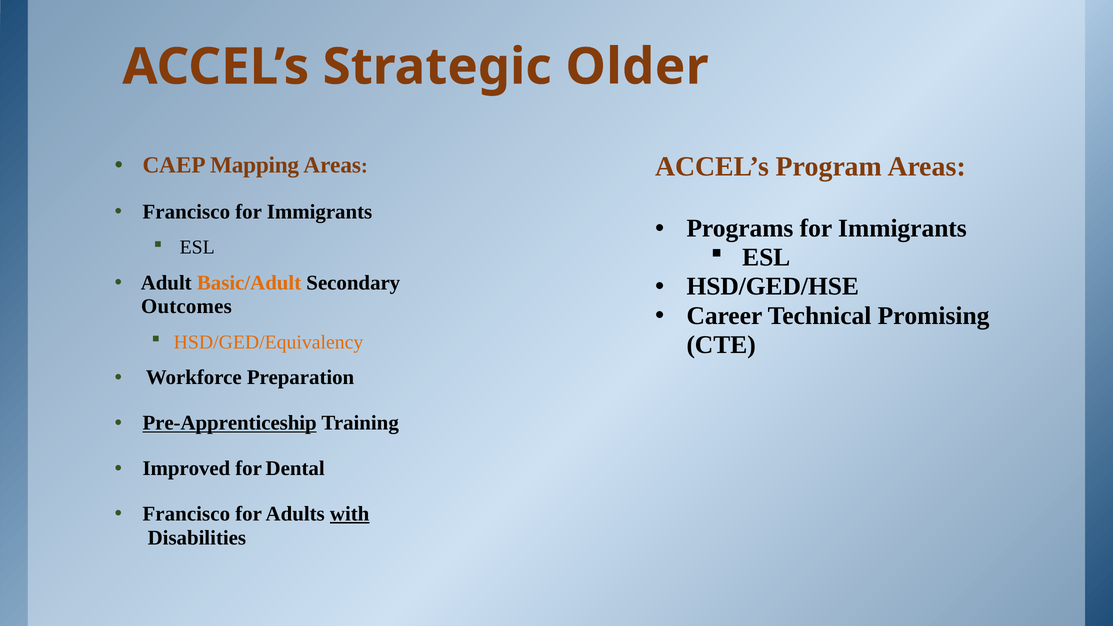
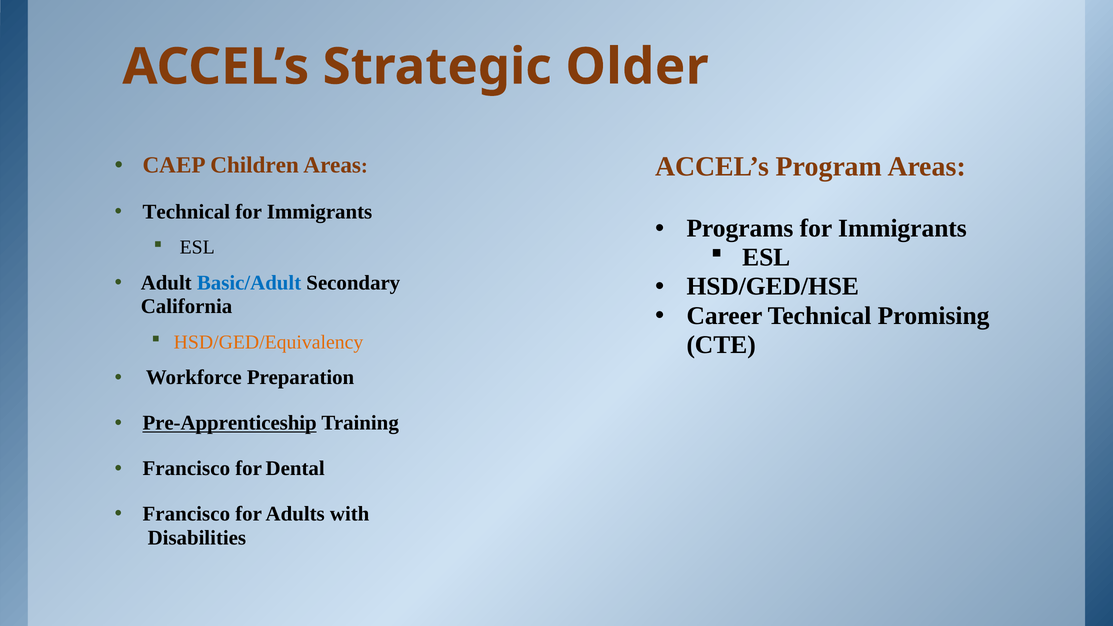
Mapping: Mapping -> Children
Francisco at (186, 212): Francisco -> Technical
Basic/Adult colour: orange -> blue
Outcomes: Outcomes -> California
Improved at (186, 469): Improved -> Francisco
with underline: present -> none
